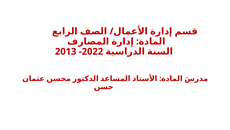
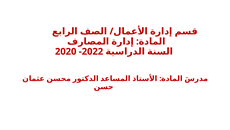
2013: 2013 -> 2020
